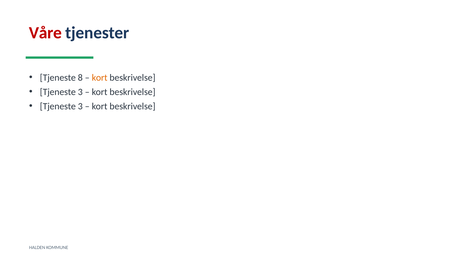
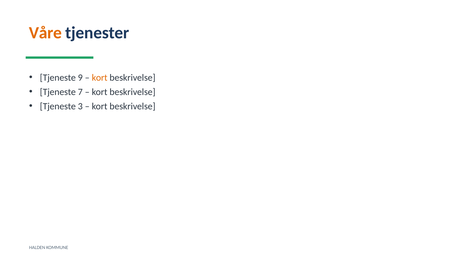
Våre colour: red -> orange
8: 8 -> 9
3 at (80, 92): 3 -> 7
